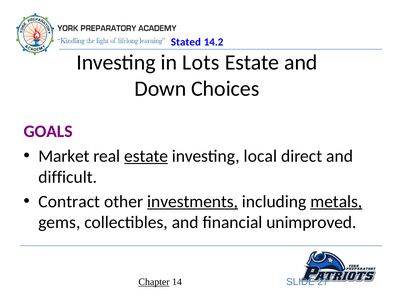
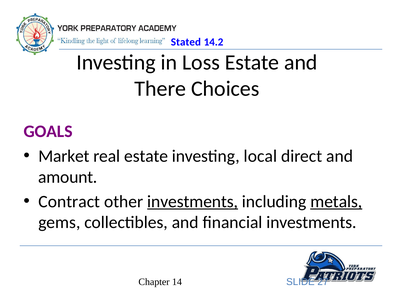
Lots: Lots -> Loss
Down: Down -> There
estate at (146, 156) underline: present -> none
difficult: difficult -> amount
financial unimproved: unimproved -> investments
Chapter underline: present -> none
